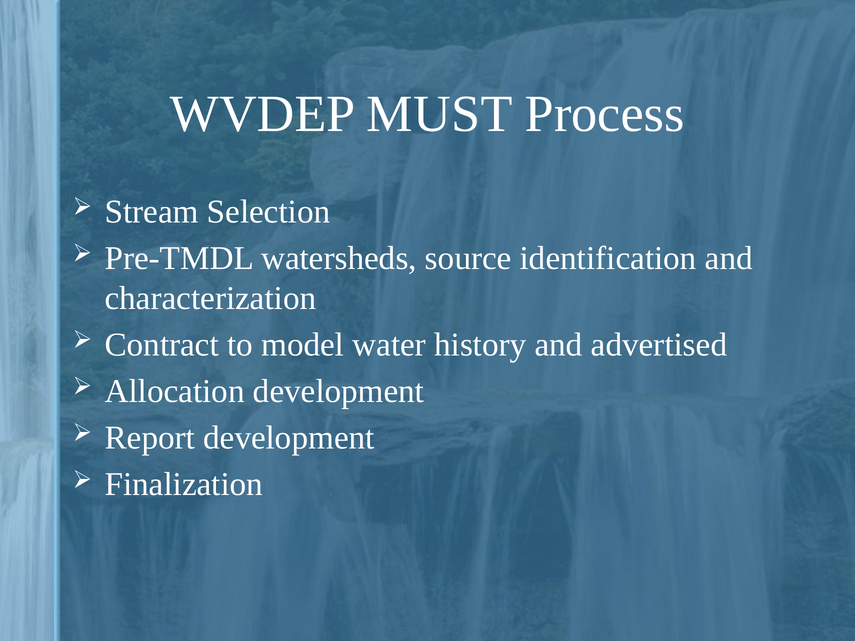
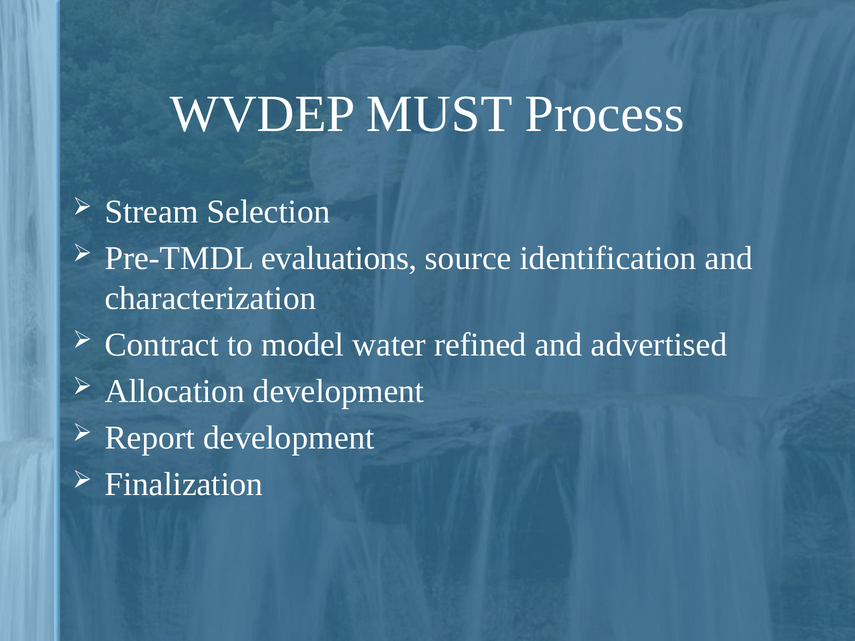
watersheds: watersheds -> evaluations
history: history -> refined
